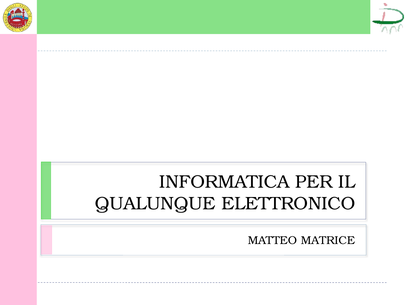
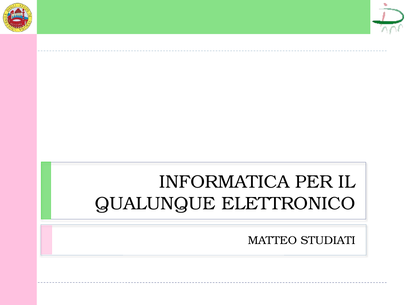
MATRICE: MATRICE -> STUDIATI
